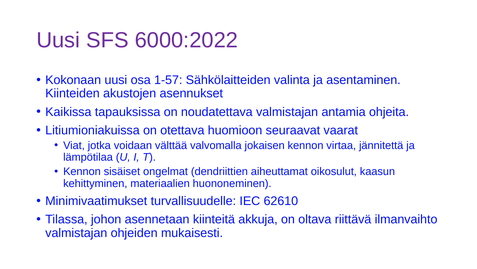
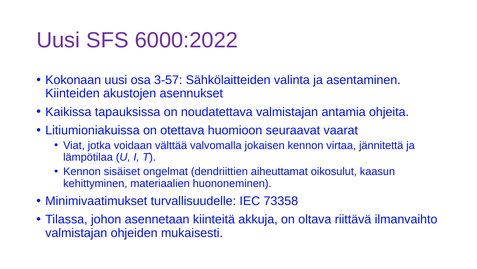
1-57: 1-57 -> 3-57
62610: 62610 -> 73358
